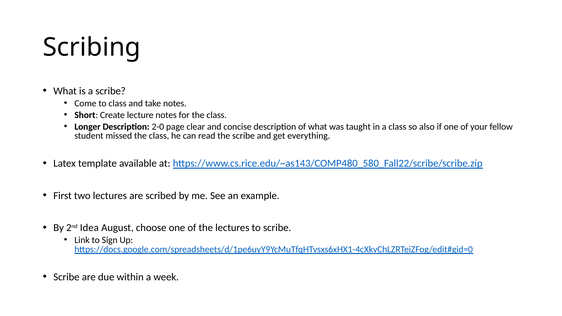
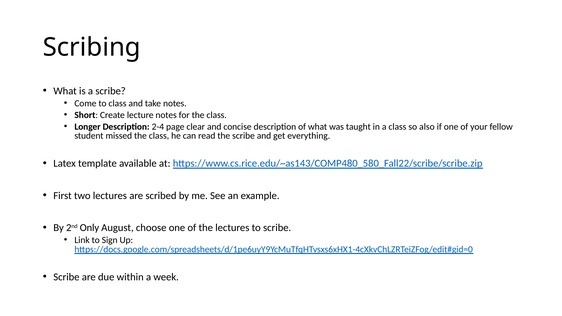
2-0: 2-0 -> 2-4
Idea: Idea -> Only
